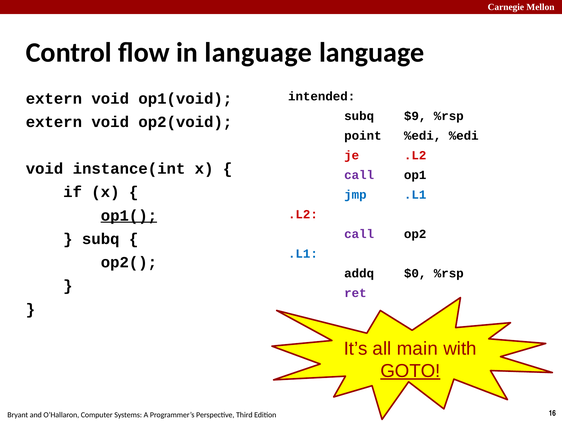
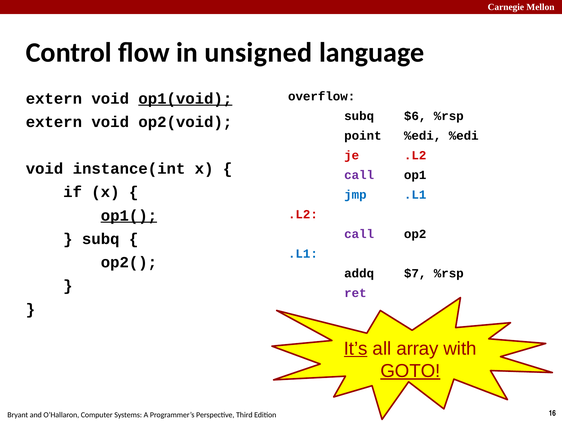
in language: language -> unsigned
intended: intended -> overflow
op1(void underline: none -> present
$9: $9 -> $6
$0: $0 -> $7
It’s underline: none -> present
main: main -> array
